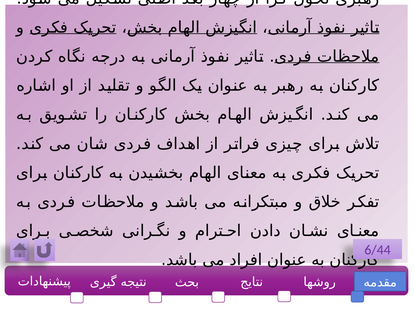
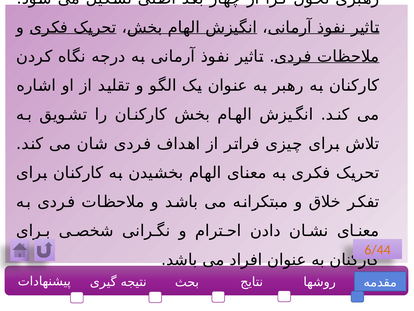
6/44 colour: purple -> orange
